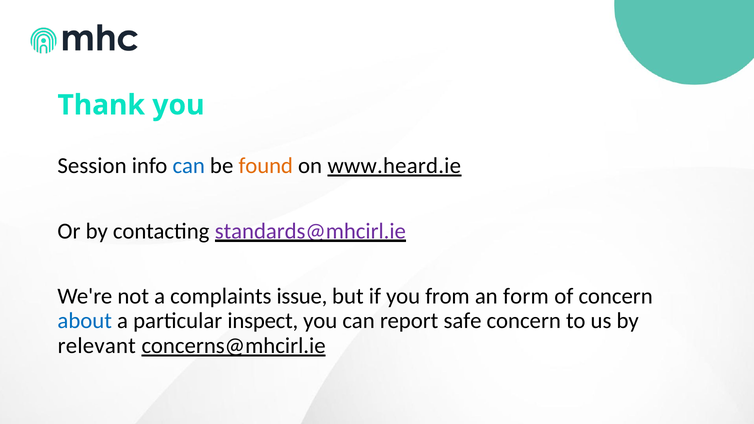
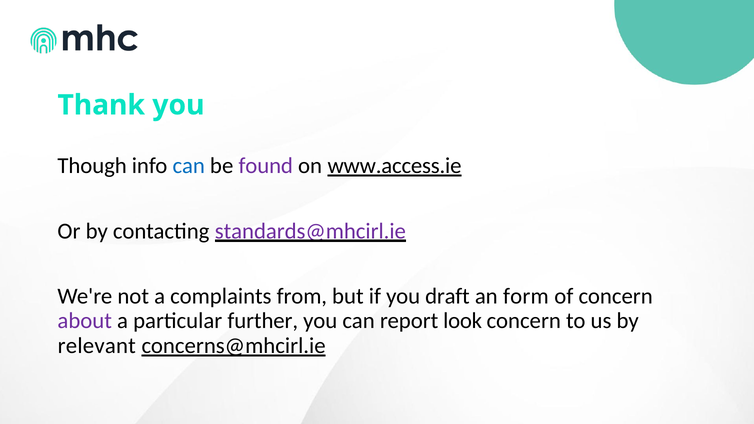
Session: Session -> Though
found colour: orange -> purple
www.heard.ie: www.heard.ie -> www.access.ie
issue: issue -> from
from: from -> draft
about colour: blue -> purple
inspect: inspect -> further
safe: safe -> look
